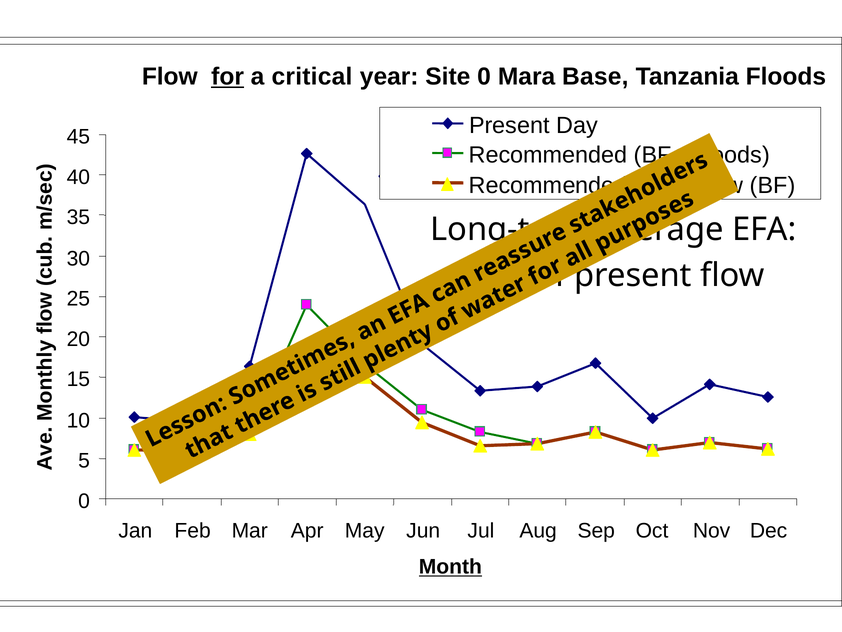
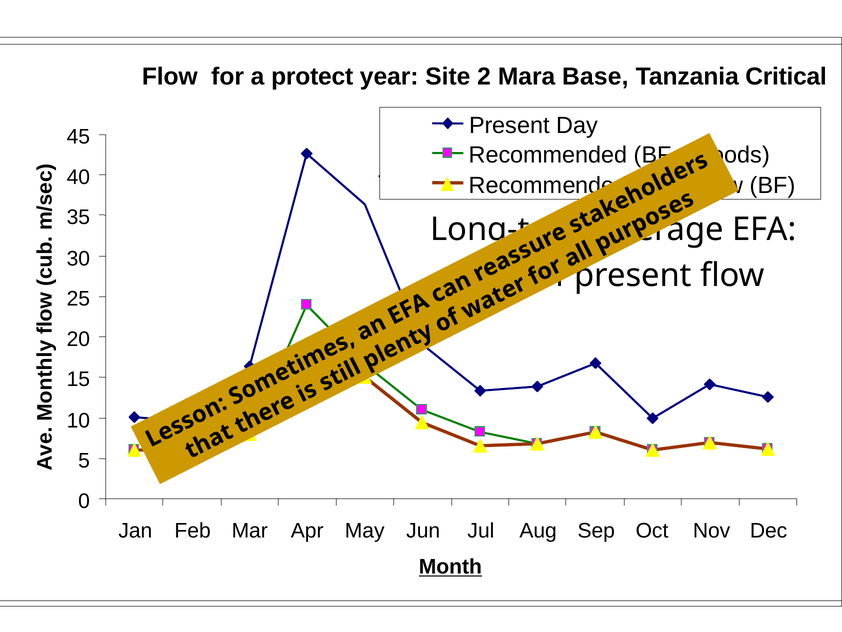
for underline: present -> none
critical: critical -> protect
Site 0: 0 -> 2
Tanzania Floods: Floods -> Critical
